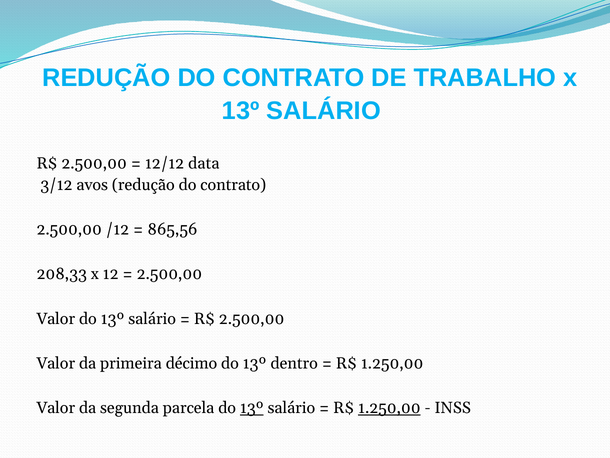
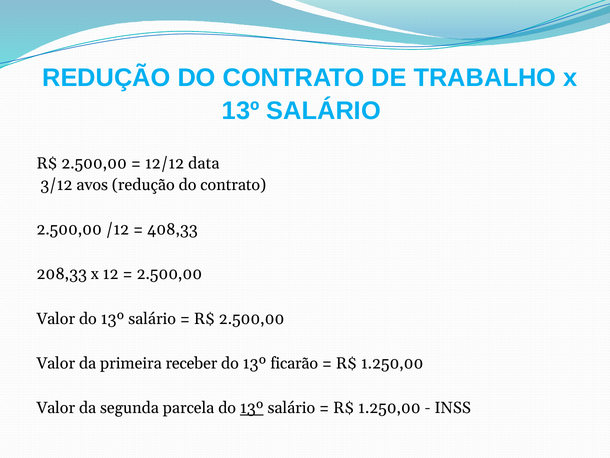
865,56: 865,56 -> 408,33
décimo: décimo -> receber
dentro: dentro -> ficarão
1.250,00 at (389, 407) underline: present -> none
